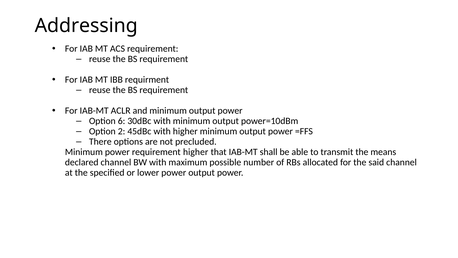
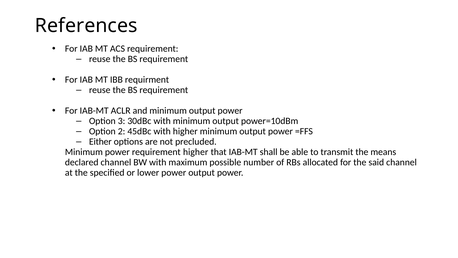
Addressing: Addressing -> References
6: 6 -> 3
There: There -> Either
